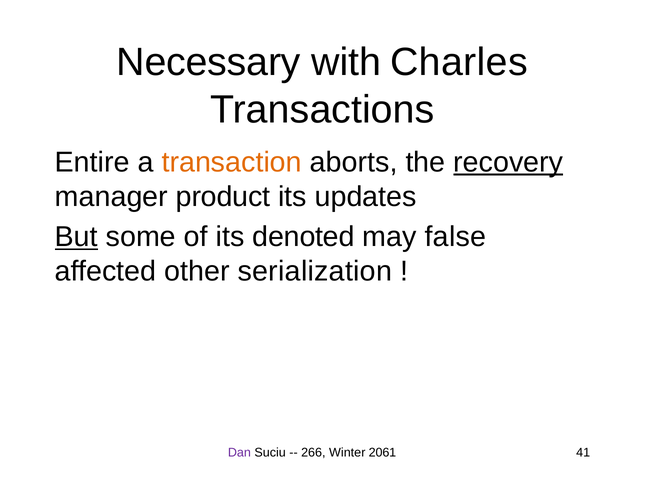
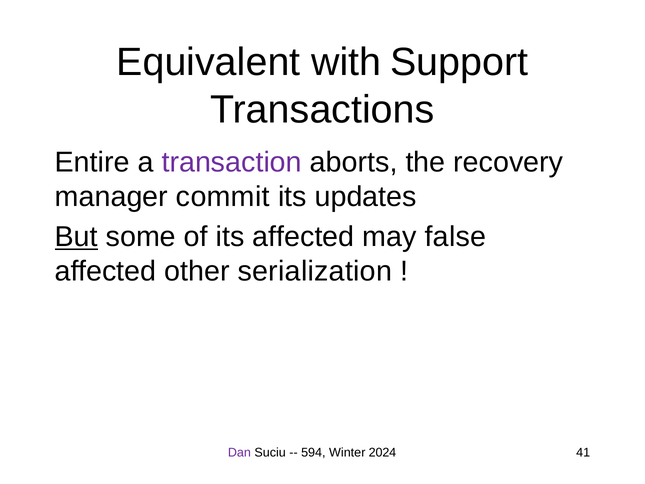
Necessary: Necessary -> Equivalent
Charles: Charles -> Support
transaction colour: orange -> purple
recovery underline: present -> none
product: product -> commit
its denoted: denoted -> affected
266: 266 -> 594
2061: 2061 -> 2024
